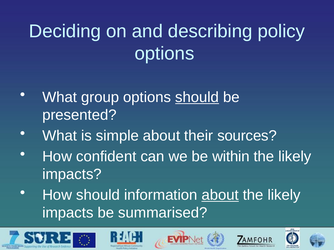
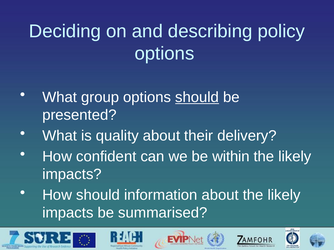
simple: simple -> quality
sources: sources -> delivery
about at (220, 195) underline: present -> none
